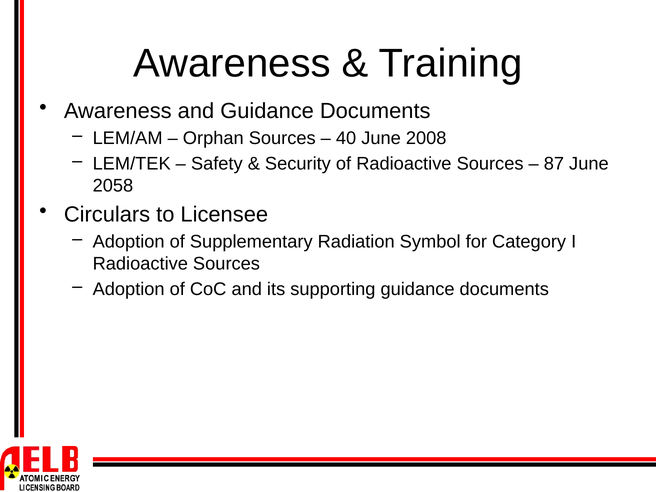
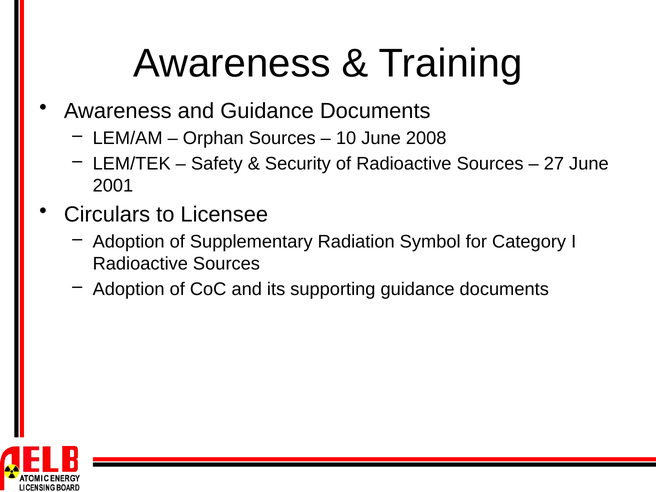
40: 40 -> 10
87: 87 -> 27
2058: 2058 -> 2001
